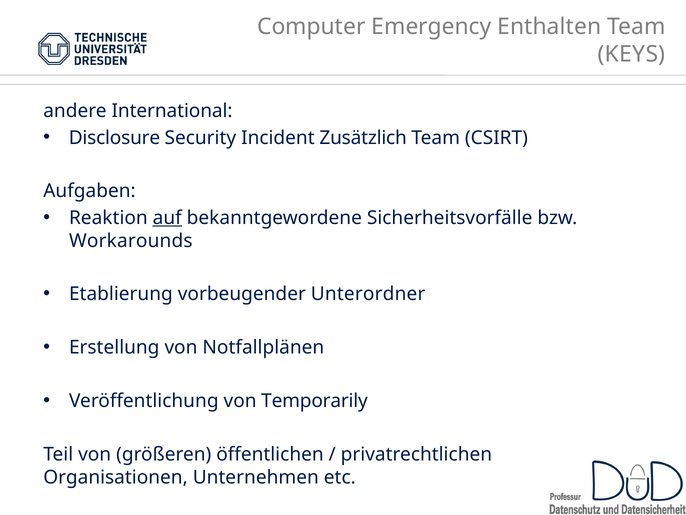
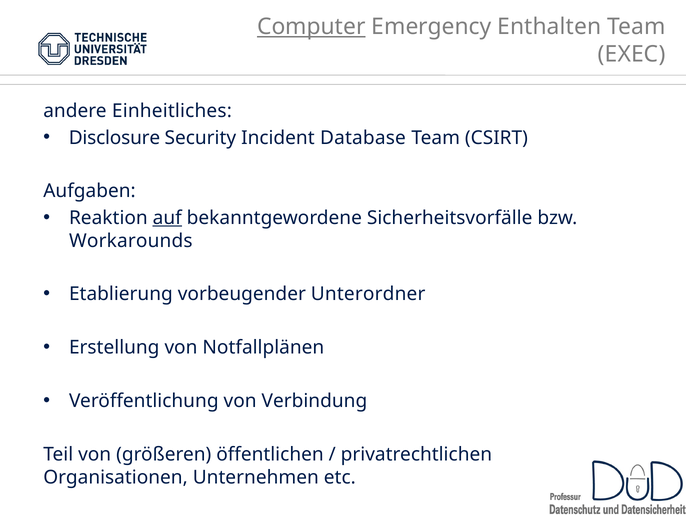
Computer underline: none -> present
KEYS: KEYS -> EXEC
International: International -> Einheitliches
Zusätzlich: Zusätzlich -> Database
Temporarily: Temporarily -> Verbindung
